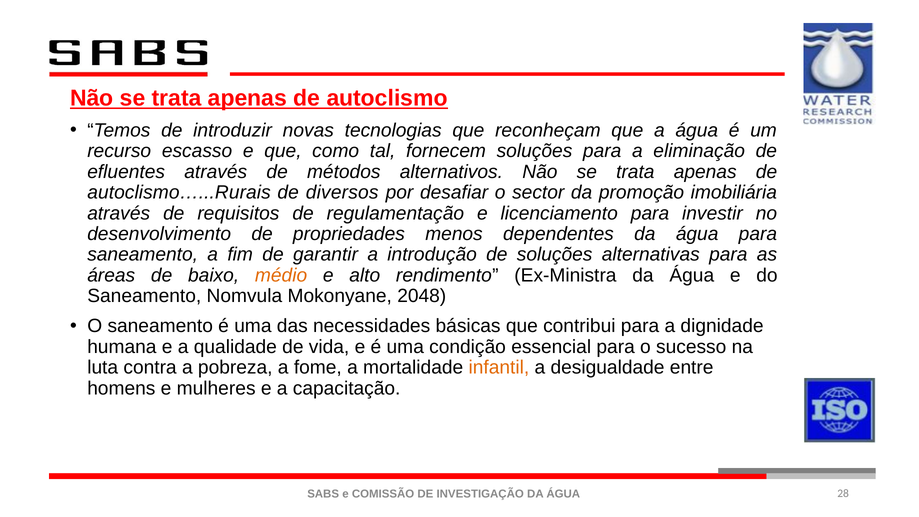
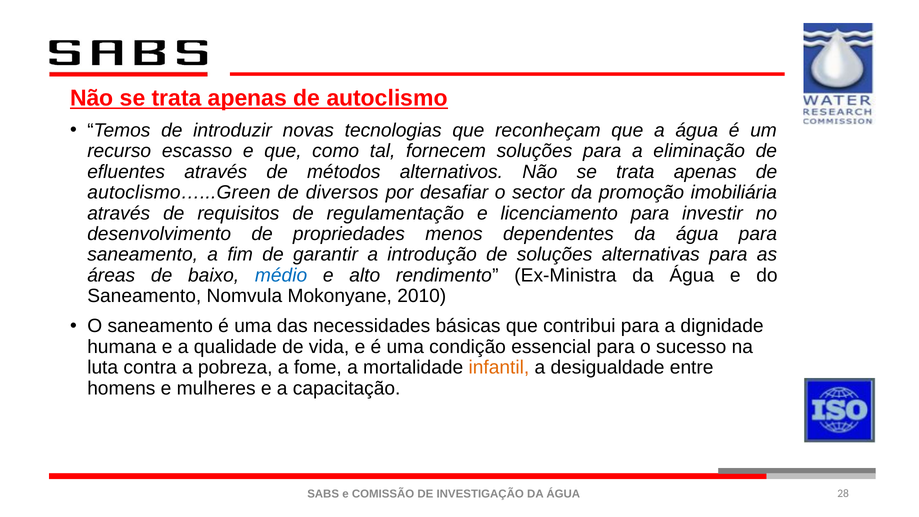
autoclismo…...Rurais: autoclismo…...Rurais -> autoclismo…...Green
médio colour: orange -> blue
2048: 2048 -> 2010
